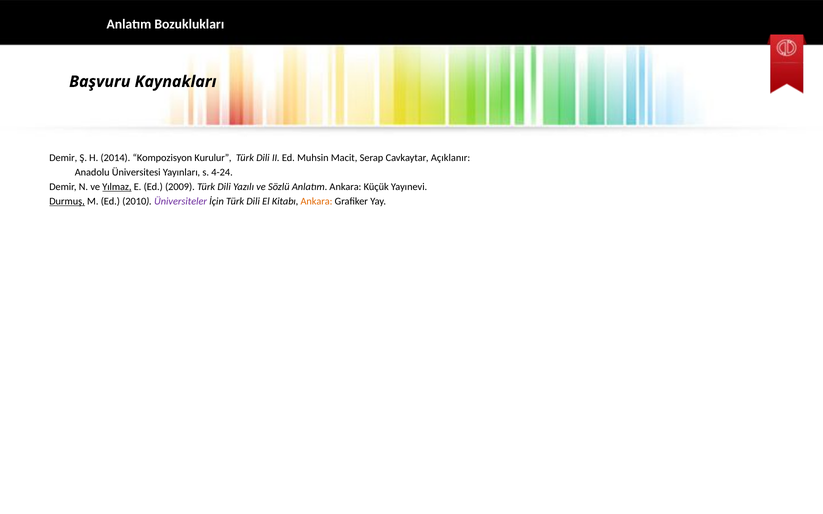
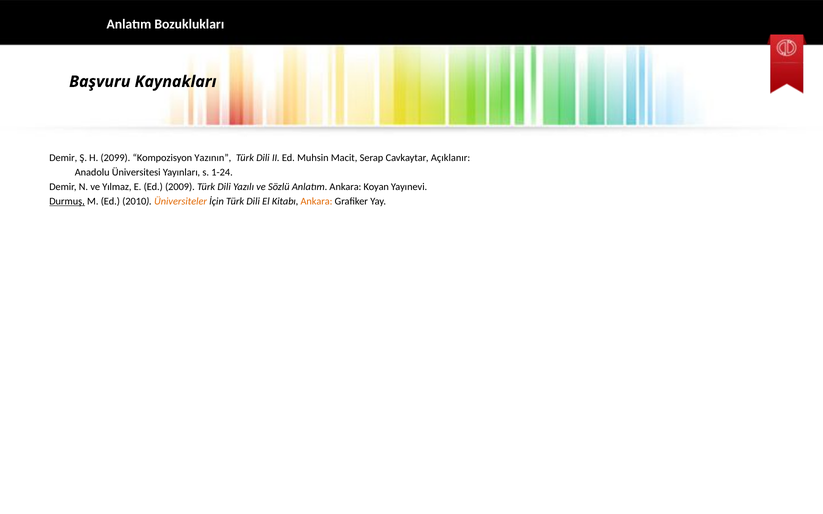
2014: 2014 -> 2099
Kurulur: Kurulur -> Yazının
4-24: 4-24 -> 1-24
Yılmaz underline: present -> none
Küçük: Küçük -> Koyan
Üniversiteler colour: purple -> orange
